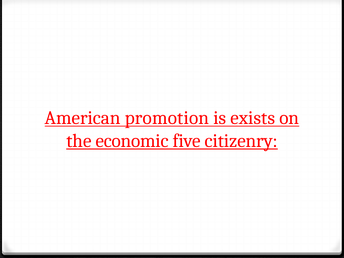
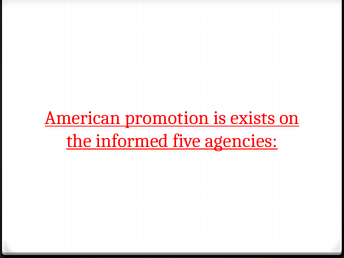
economic: economic -> informed
citizenry: citizenry -> agencies
